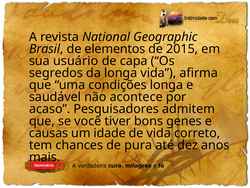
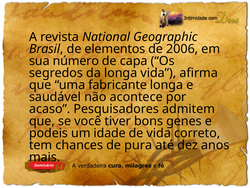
2015: 2015 -> 2006
usuário: usuário -> número
condições: condições -> fabricante
causas: causas -> podeis
